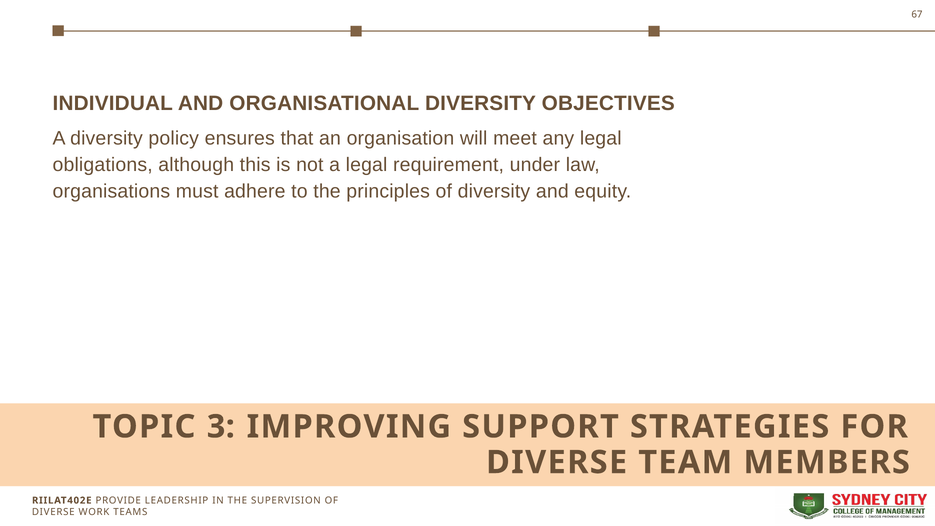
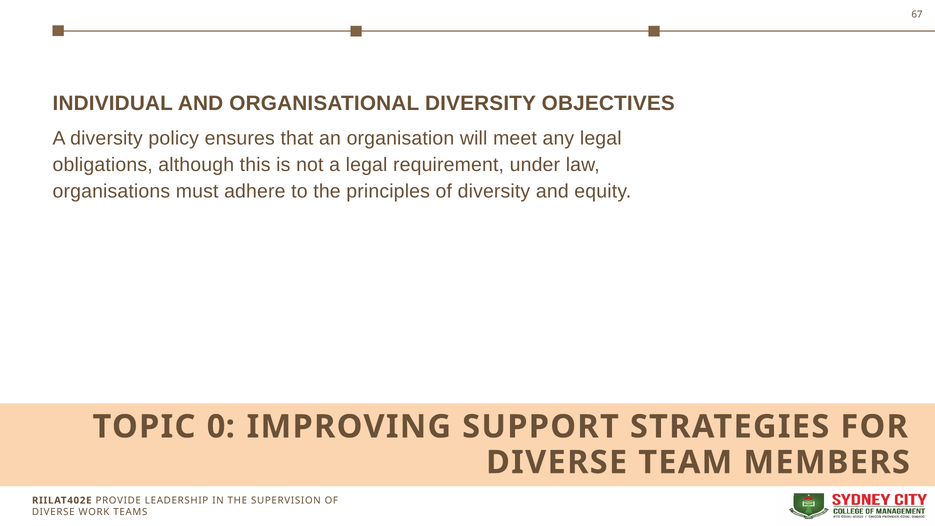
3: 3 -> 0
